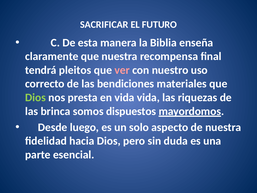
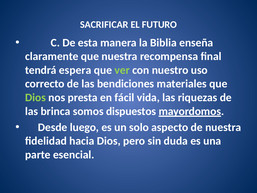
pleitos: pleitos -> espera
ver colour: pink -> light green
en vida: vida -> fácil
